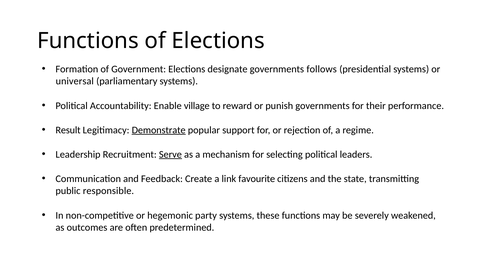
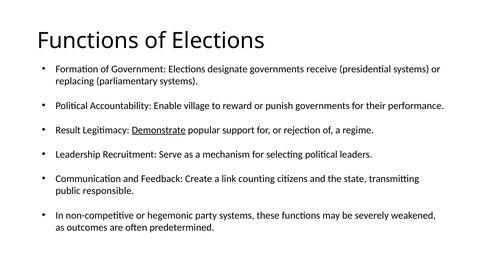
follows: follows -> receive
universal: universal -> replacing
Serve underline: present -> none
favourite: favourite -> counting
